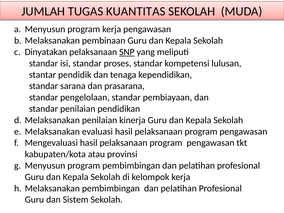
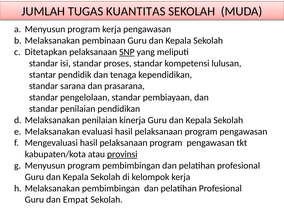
Dinyatakan: Dinyatakan -> Ditetapkan
provinsi underline: none -> present
Sistem: Sistem -> Empat
